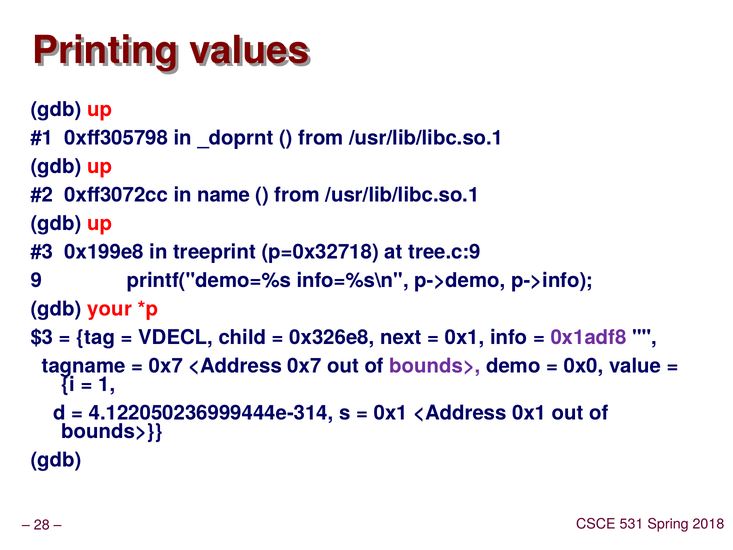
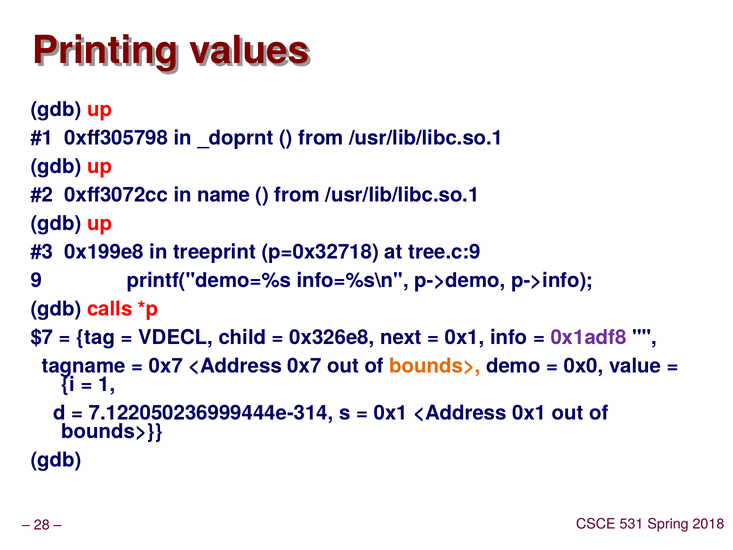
your: your -> calls
$3: $3 -> $7
bounds> at (435, 366) colour: purple -> orange
4.122050236999444e-314: 4.122050236999444e-314 -> 7.122050236999444e-314
